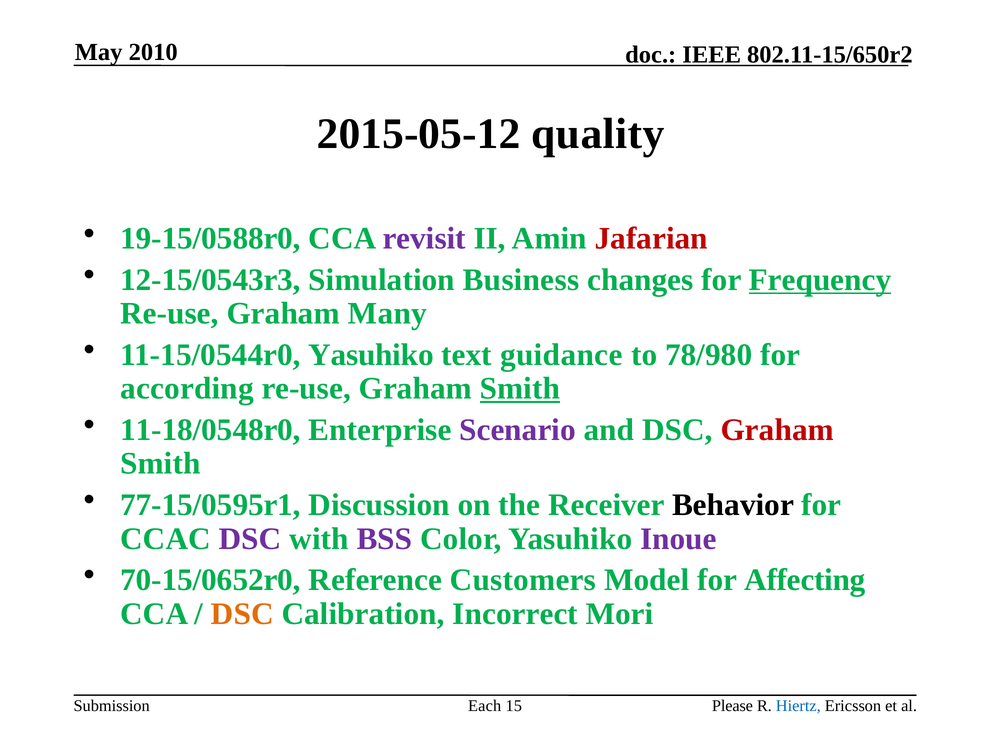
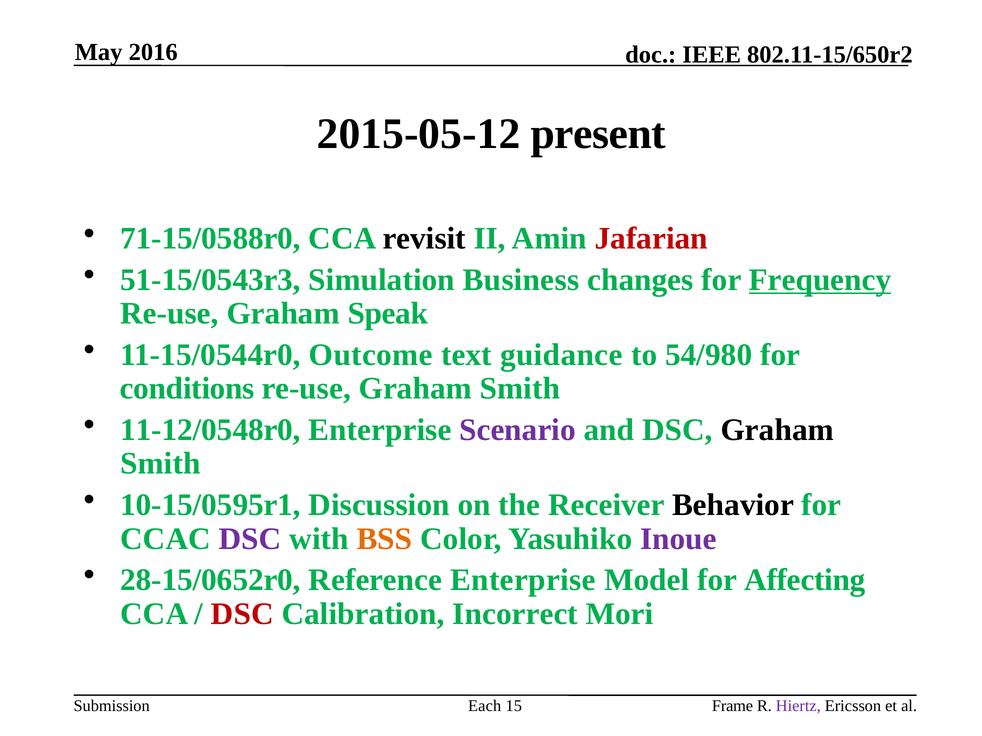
2010: 2010 -> 2016
quality: quality -> present
19-15/0588r0: 19-15/0588r0 -> 71-15/0588r0
revisit colour: purple -> black
12-15/0543r3: 12-15/0543r3 -> 51-15/0543r3
Many: Many -> Speak
11-15/0544r0 Yasuhiko: Yasuhiko -> Outcome
78/980: 78/980 -> 54/980
according: according -> conditions
Smith at (520, 389) underline: present -> none
11-18/0548r0: 11-18/0548r0 -> 11-12/0548r0
Graham at (777, 430) colour: red -> black
77-15/0595r1: 77-15/0595r1 -> 10-15/0595r1
BSS colour: purple -> orange
70-15/0652r0: 70-15/0652r0 -> 28-15/0652r0
Reference Customers: Customers -> Enterprise
DSC at (242, 614) colour: orange -> red
Please: Please -> Frame
Hiertz colour: blue -> purple
